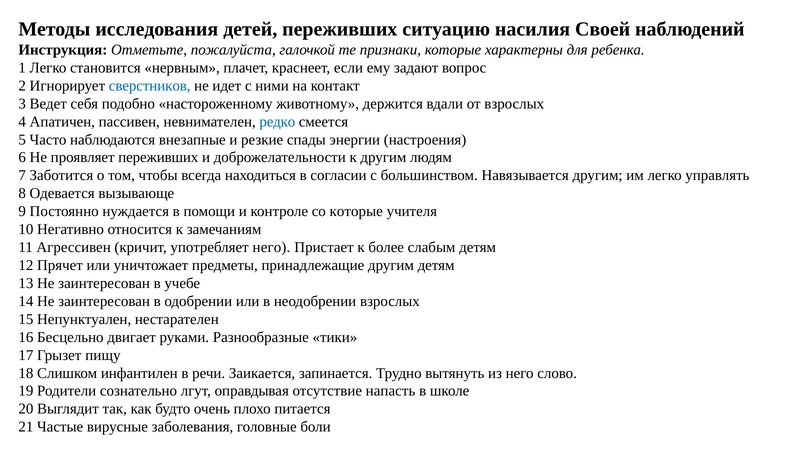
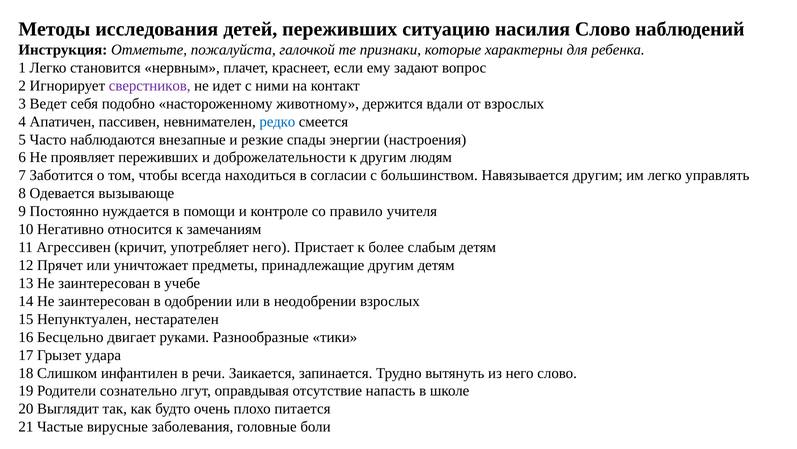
насилия Своей: Своей -> Слово
сверстников colour: blue -> purple
со которые: которые -> правило
пищу: пищу -> удара
